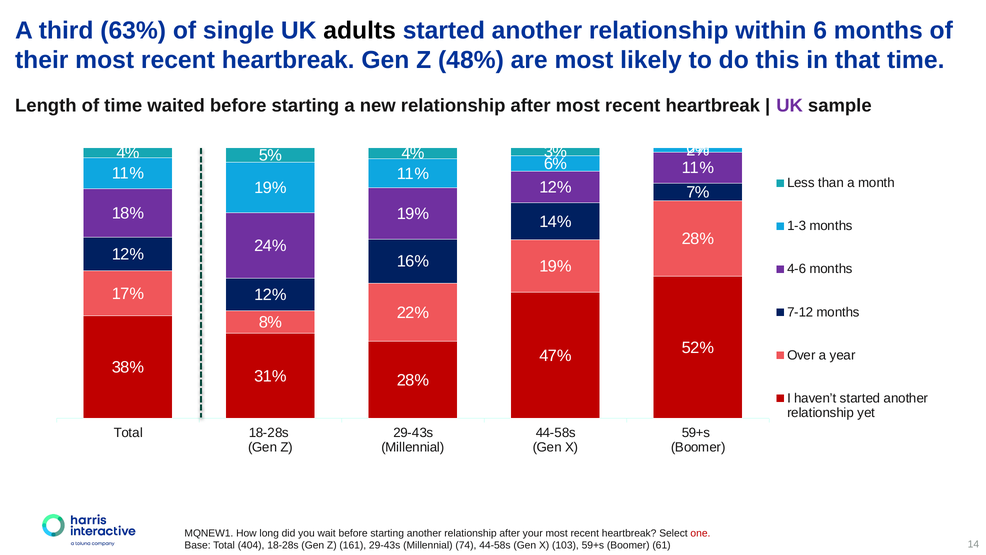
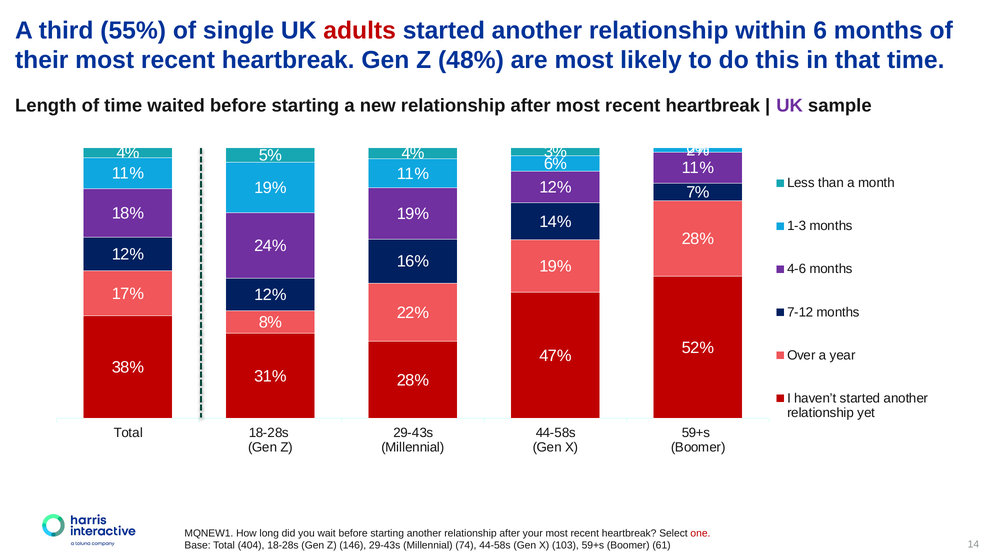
63%: 63% -> 55%
adults colour: black -> red
161: 161 -> 146
